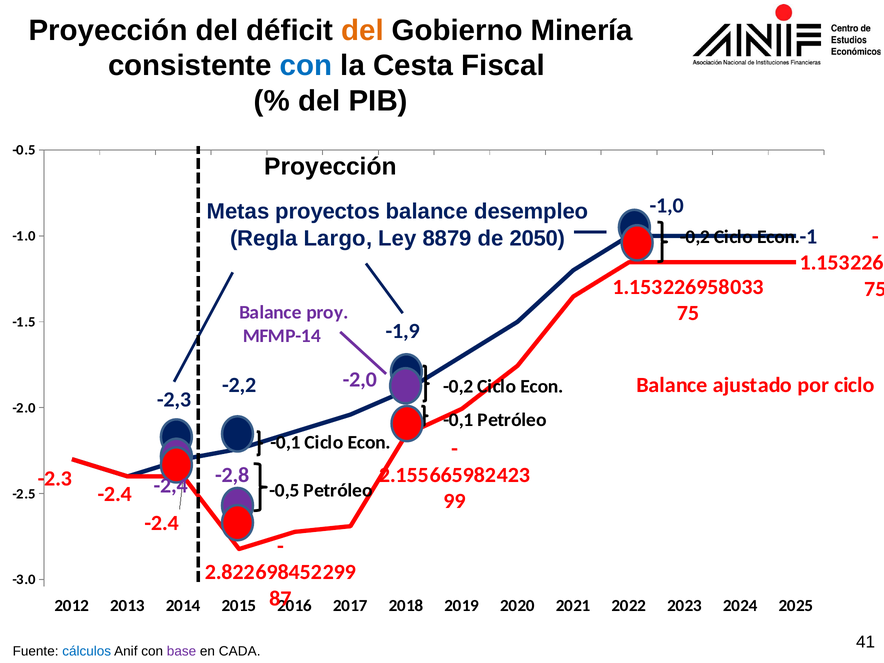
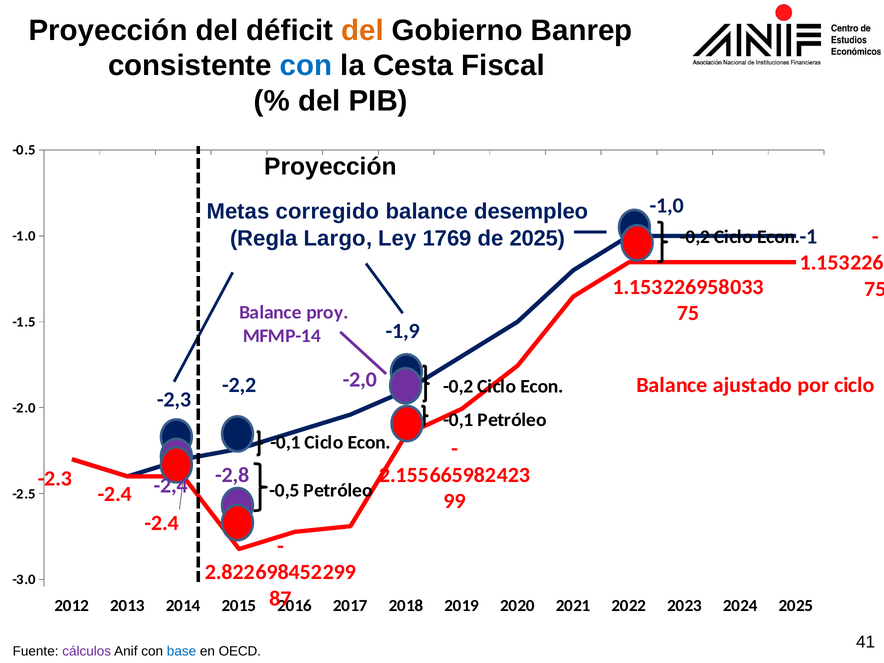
Minería: Minería -> Banrep
proyectos: proyectos -> corregido
8879: 8879 -> 1769
de 2050: 2050 -> 2025
cálculos colour: blue -> purple
base colour: purple -> blue
CADA: CADA -> OECD
